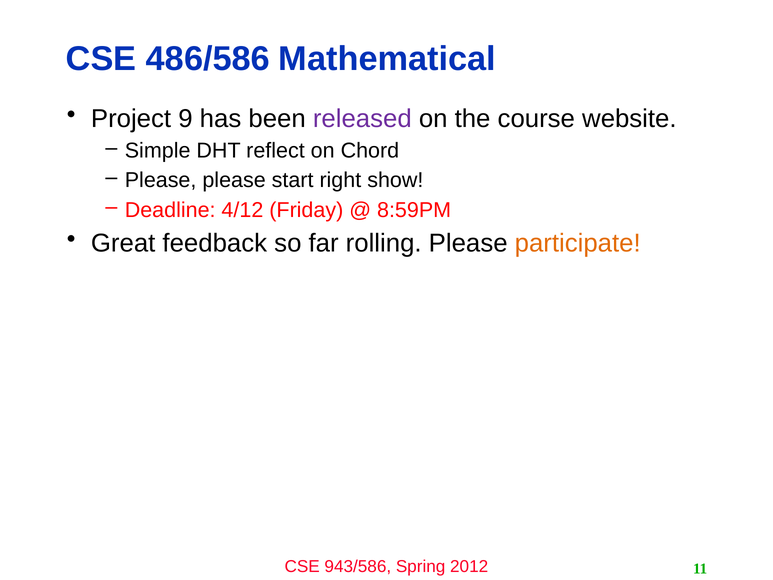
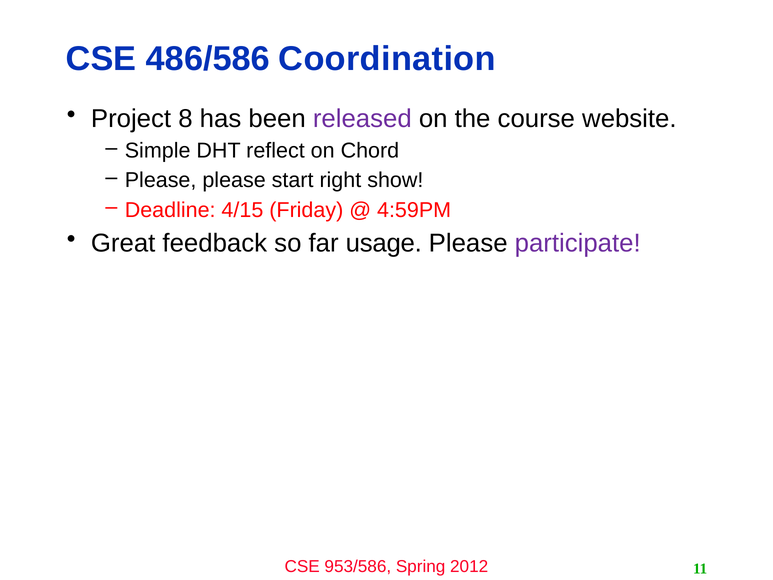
Mathematical: Mathematical -> Coordination
9: 9 -> 8
4/12: 4/12 -> 4/15
8:59PM: 8:59PM -> 4:59PM
rolling: rolling -> usage
participate colour: orange -> purple
943/586: 943/586 -> 953/586
